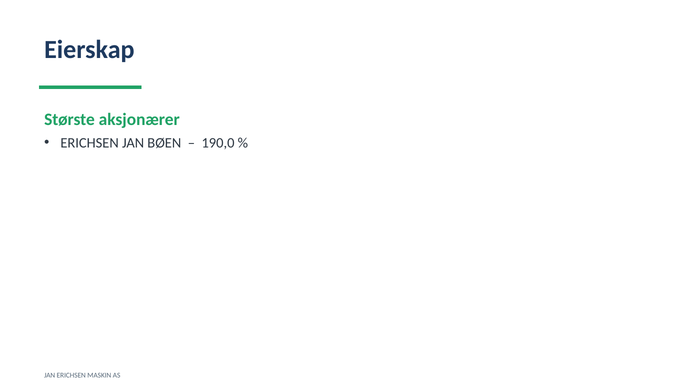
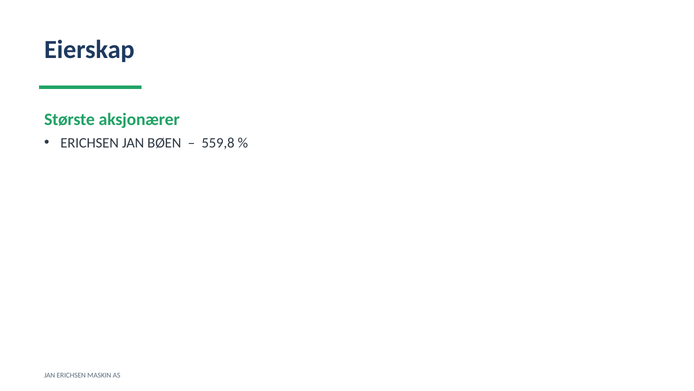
190,0: 190,0 -> 559,8
